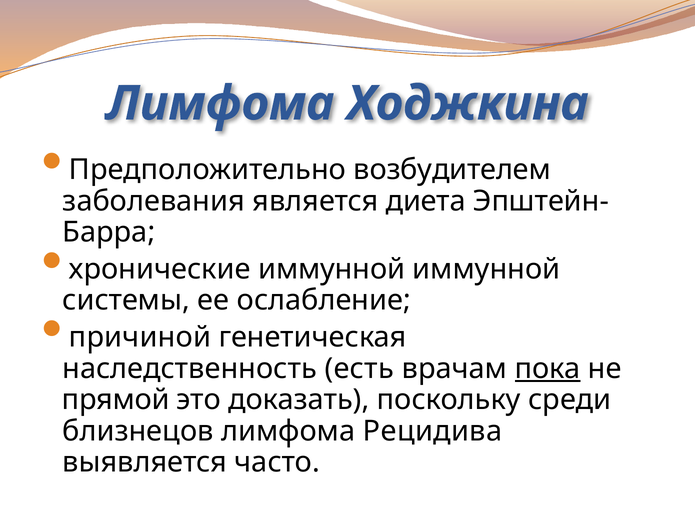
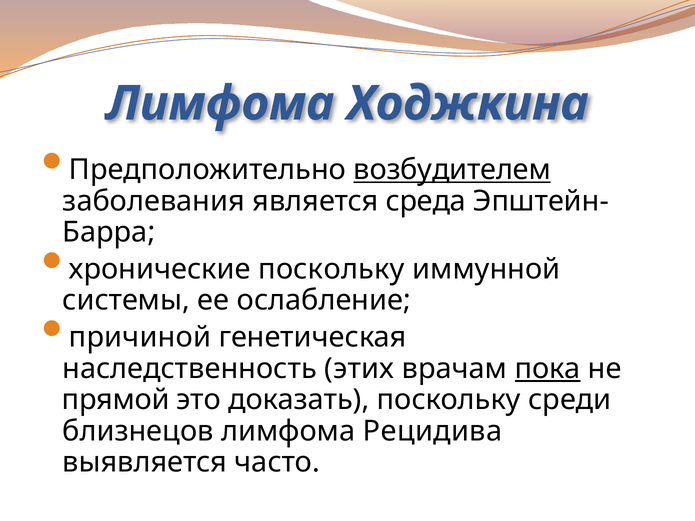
возбудителем underline: none -> present
диета: диета -> среда
хронические иммунной: иммунной -> поскольку
есть: есть -> этих
